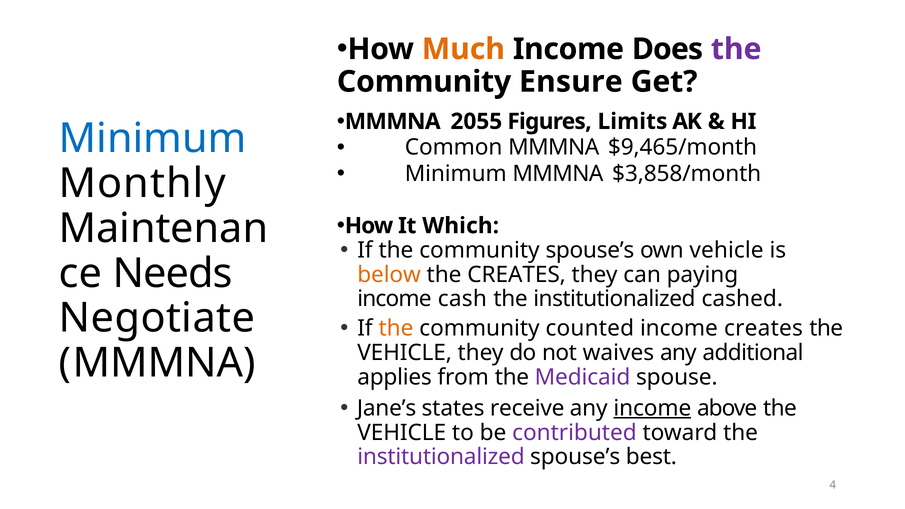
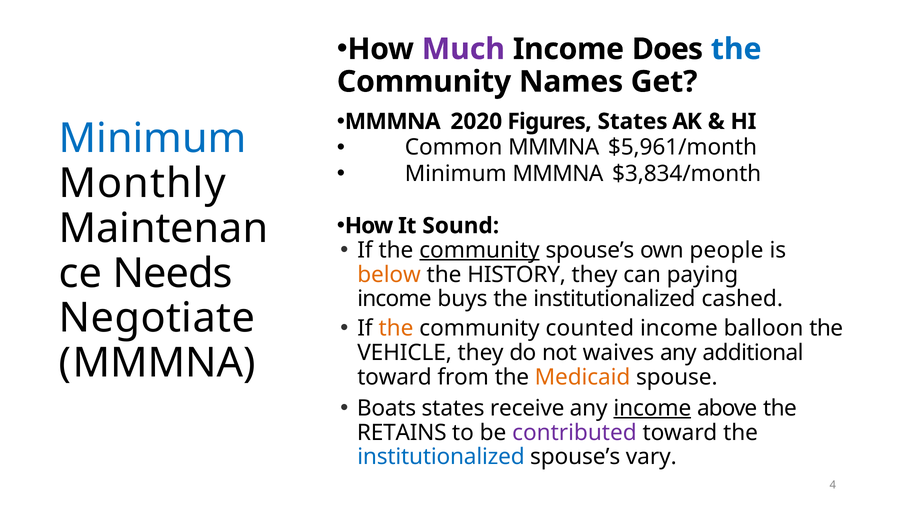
Much colour: orange -> purple
the at (736, 49) colour: purple -> blue
Ensure: Ensure -> Names
2055: 2055 -> 2020
Figures Limits: Limits -> States
$9,465/month: $9,465/month -> $5,961/month
$3,858/month: $3,858/month -> $3,834/month
Which: Which -> Sound
community at (479, 250) underline: none -> present
own vehicle: vehicle -> people
the CREATES: CREATES -> HISTORY
cash: cash -> buys
income creates: creates -> balloon
applies at (395, 377): applies -> toward
Medicaid colour: purple -> orange
Janeʼs: Janeʼs -> Boats
VEHICLE at (402, 433): VEHICLE -> RETAINS
institutionalized at (441, 457) colour: purple -> blue
best: best -> vary
